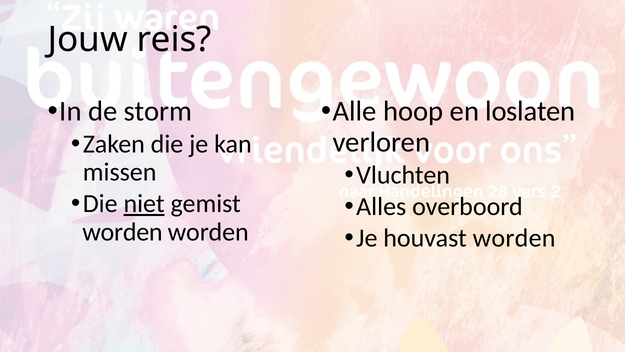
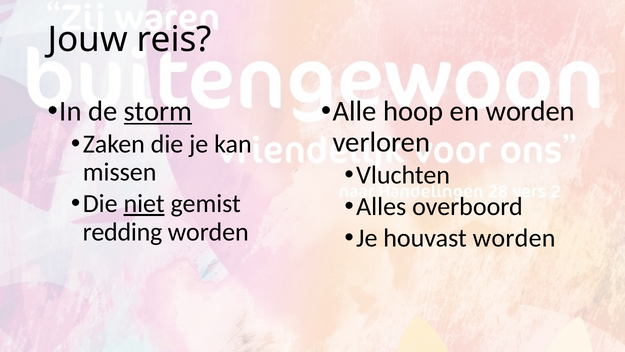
storm underline: none -> present
en loslaten: loslaten -> worden
worden at (122, 232): worden -> redding
